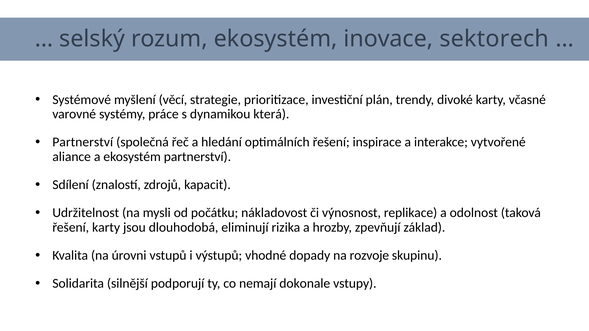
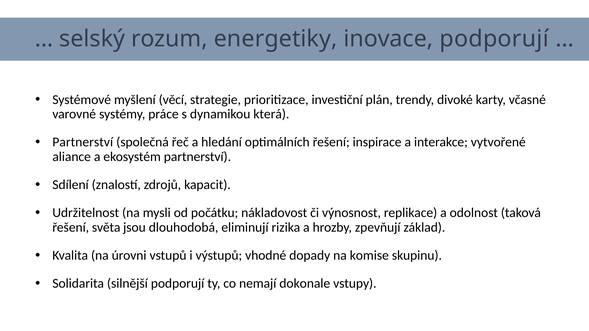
rozum ekosystém: ekosystém -> energetiky
inovace sektorech: sektorech -> podporují
řešení karty: karty -> světa
rozvoje: rozvoje -> komise
